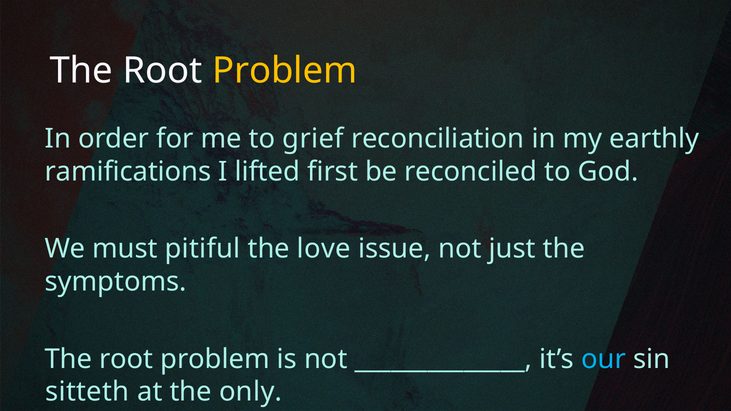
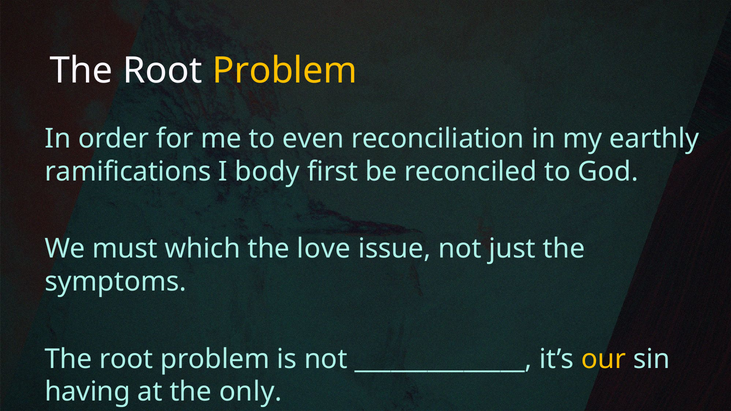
grief: grief -> even
lifted: lifted -> body
pitiful: pitiful -> which
our colour: light blue -> yellow
sitteth: sitteth -> having
